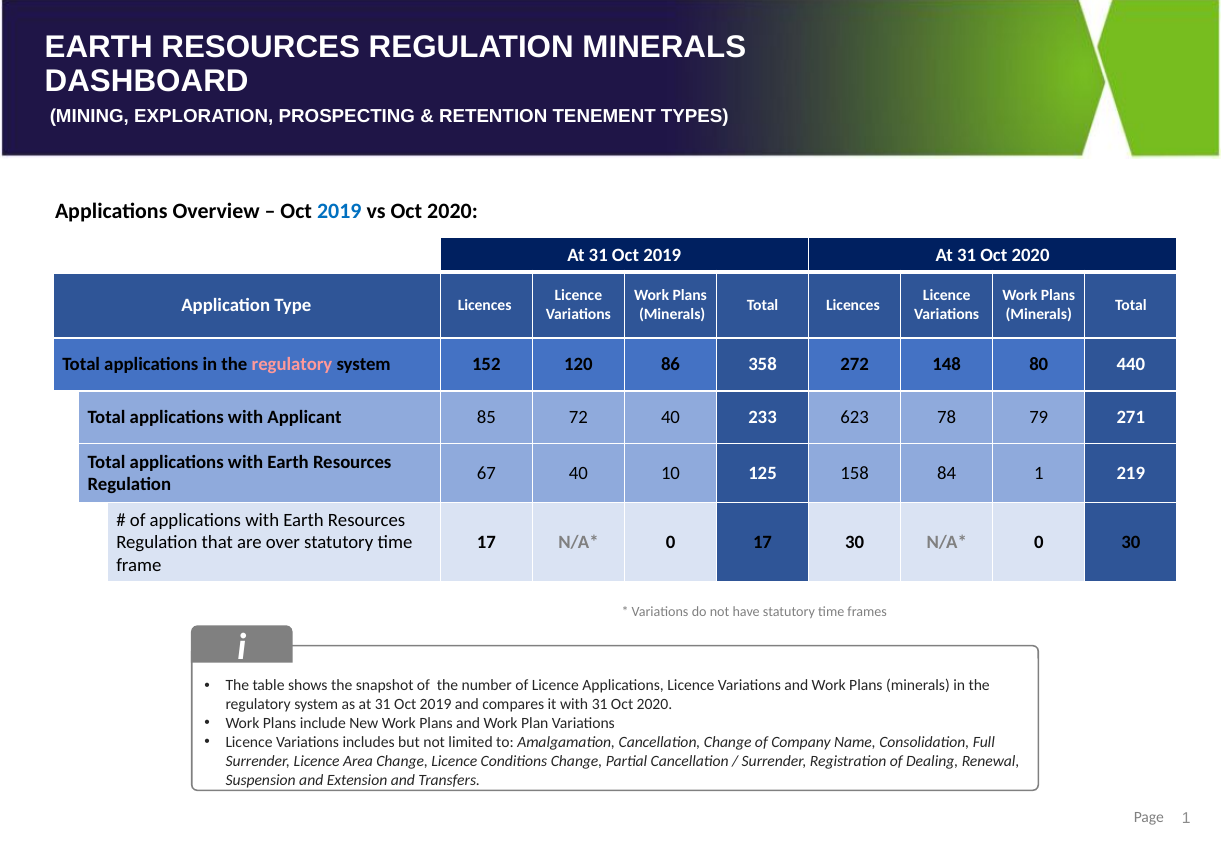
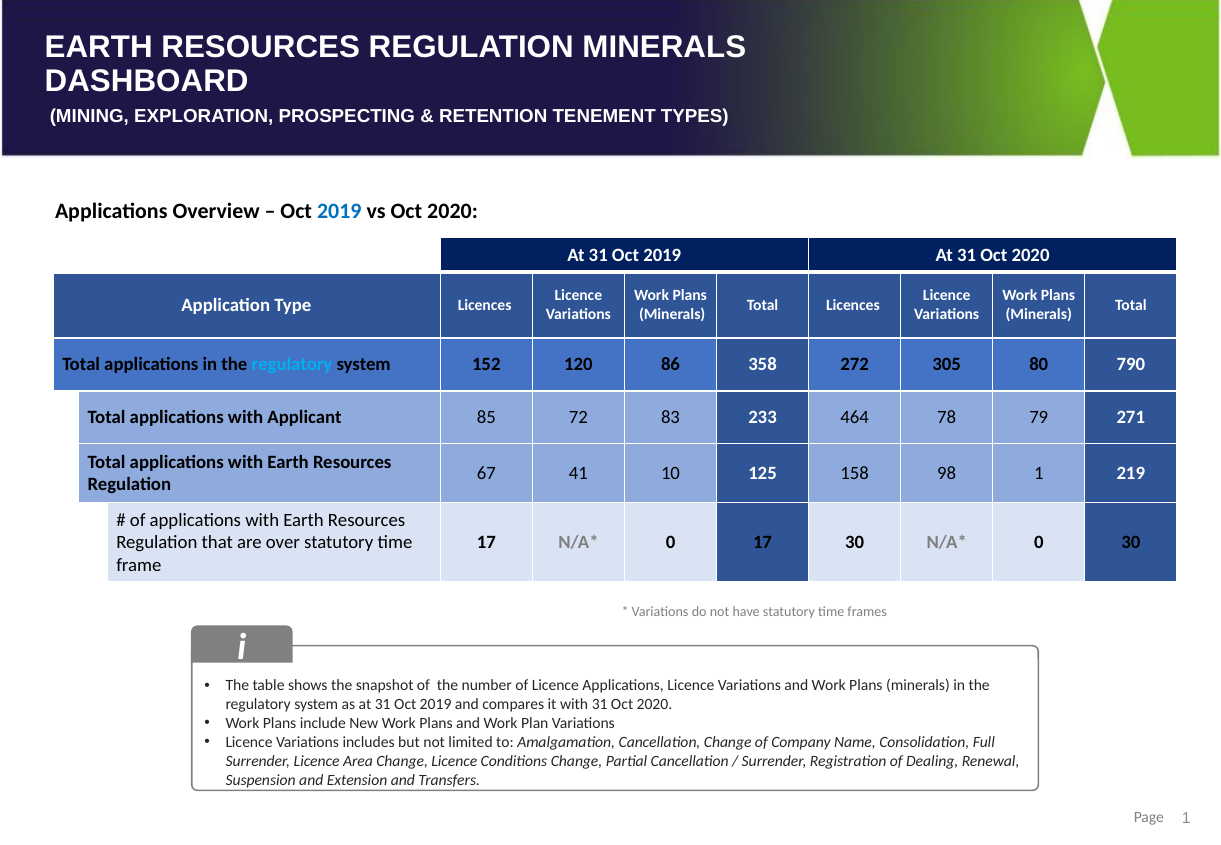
regulatory at (292, 365) colour: pink -> light blue
148: 148 -> 305
440: 440 -> 790
72 40: 40 -> 83
623: 623 -> 464
67 40: 40 -> 41
84: 84 -> 98
